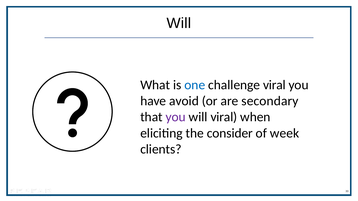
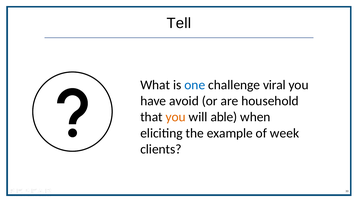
Will at (179, 23): Will -> Tell
secondary: secondary -> household
you at (176, 117) colour: purple -> orange
will viral: viral -> able
consider: consider -> example
